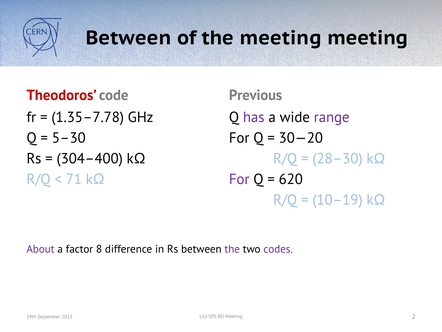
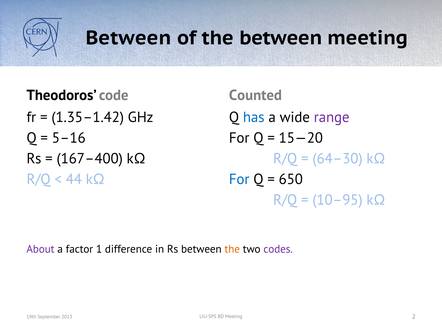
the meeting: meeting -> between
Theodoros colour: red -> black
Previous: Previous -> Counted
1.35–7.78: 1.35–7.78 -> 1.35–1.42
has colour: purple -> blue
5–30: 5–30 -> 5–16
30—20: 30—20 -> 15—20
304–400: 304–400 -> 167–400
28–30: 28–30 -> 64–30
71: 71 -> 44
For at (239, 179) colour: purple -> blue
620: 620 -> 650
10–19: 10–19 -> 10–95
8: 8 -> 1
the at (232, 249) colour: purple -> orange
